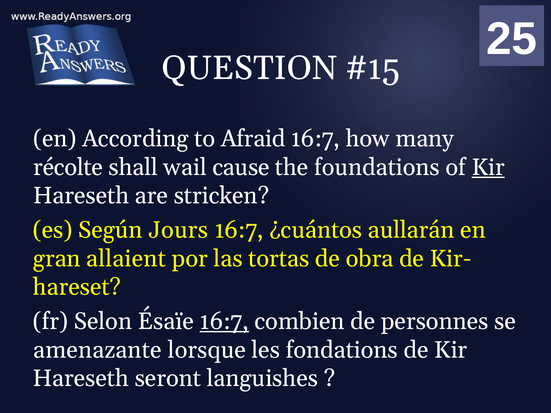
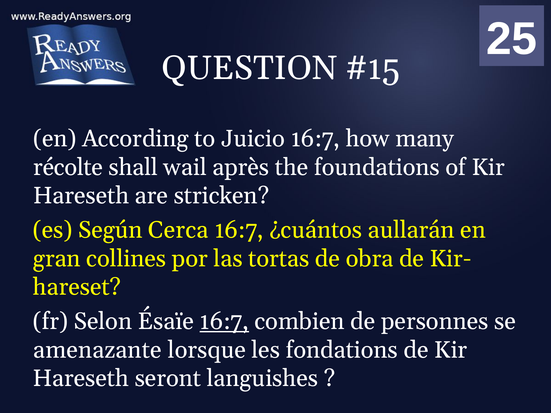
Afraid: Afraid -> Juicio
cause: cause -> après
Kir at (488, 167) underline: present -> none
Jours: Jours -> Cerca
allaient: allaient -> collines
